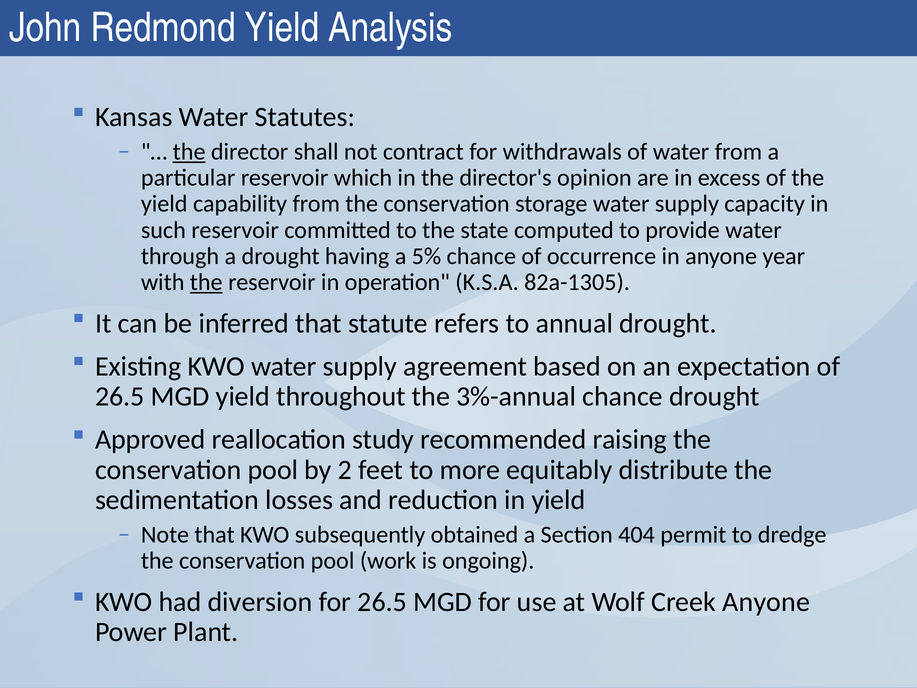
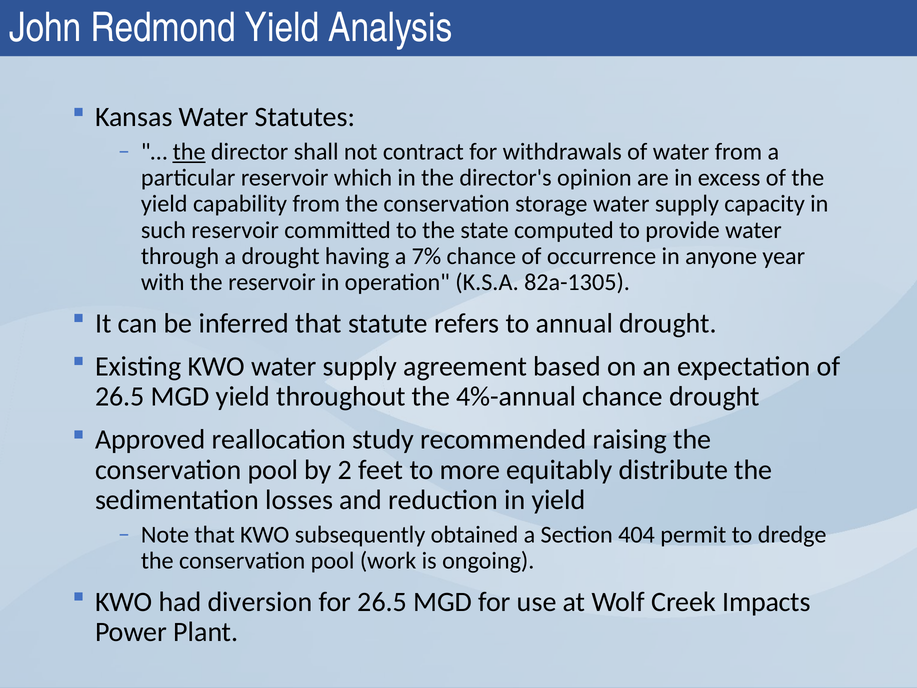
5%: 5% -> 7%
the at (206, 282) underline: present -> none
3%-annual: 3%-annual -> 4%-annual
Creek Anyone: Anyone -> Impacts
